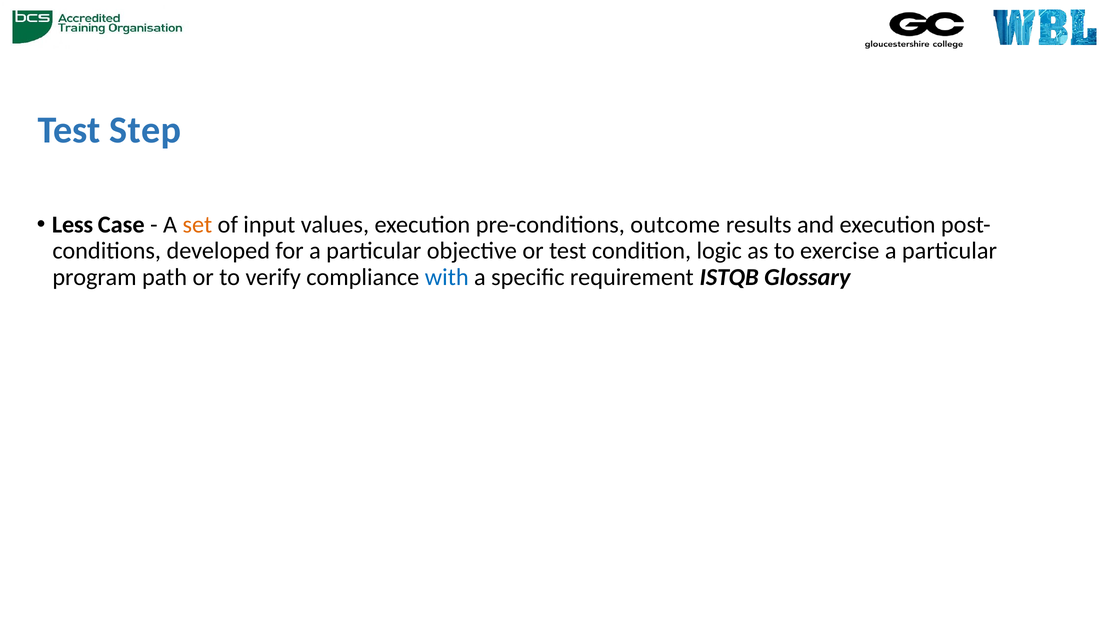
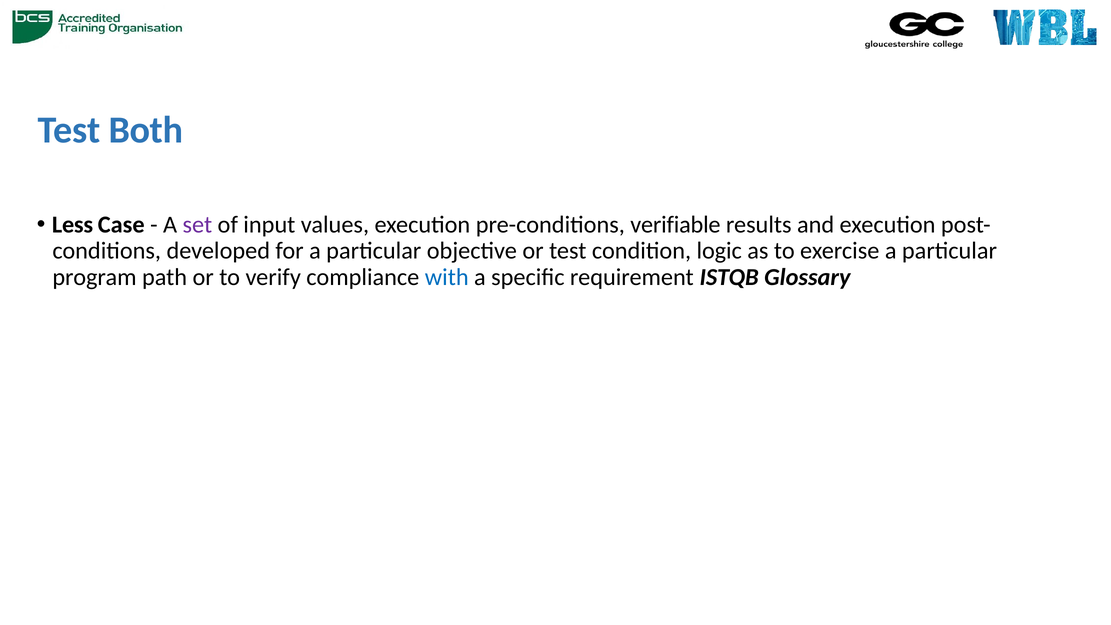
Step: Step -> Both
set colour: orange -> purple
outcome: outcome -> verifiable
